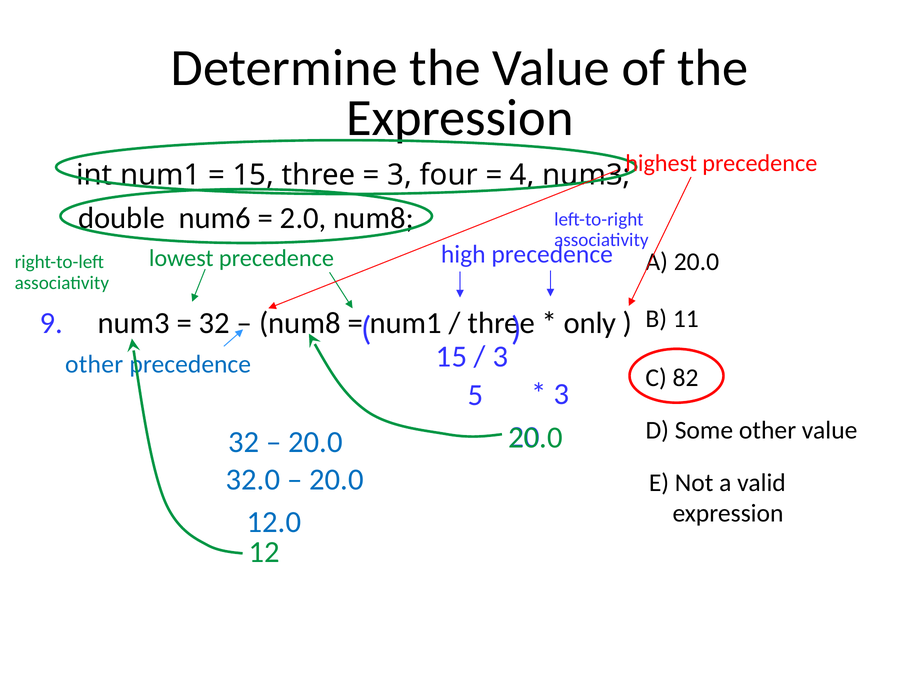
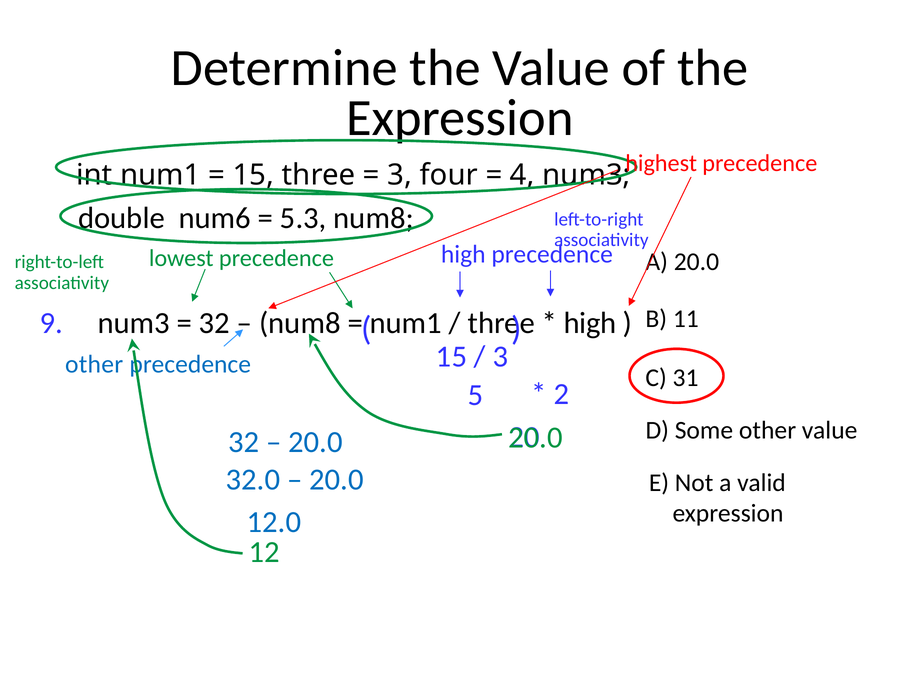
2.0: 2.0 -> 5.3
only at (590, 323): only -> high
82: 82 -> 31
3 at (561, 394): 3 -> 2
